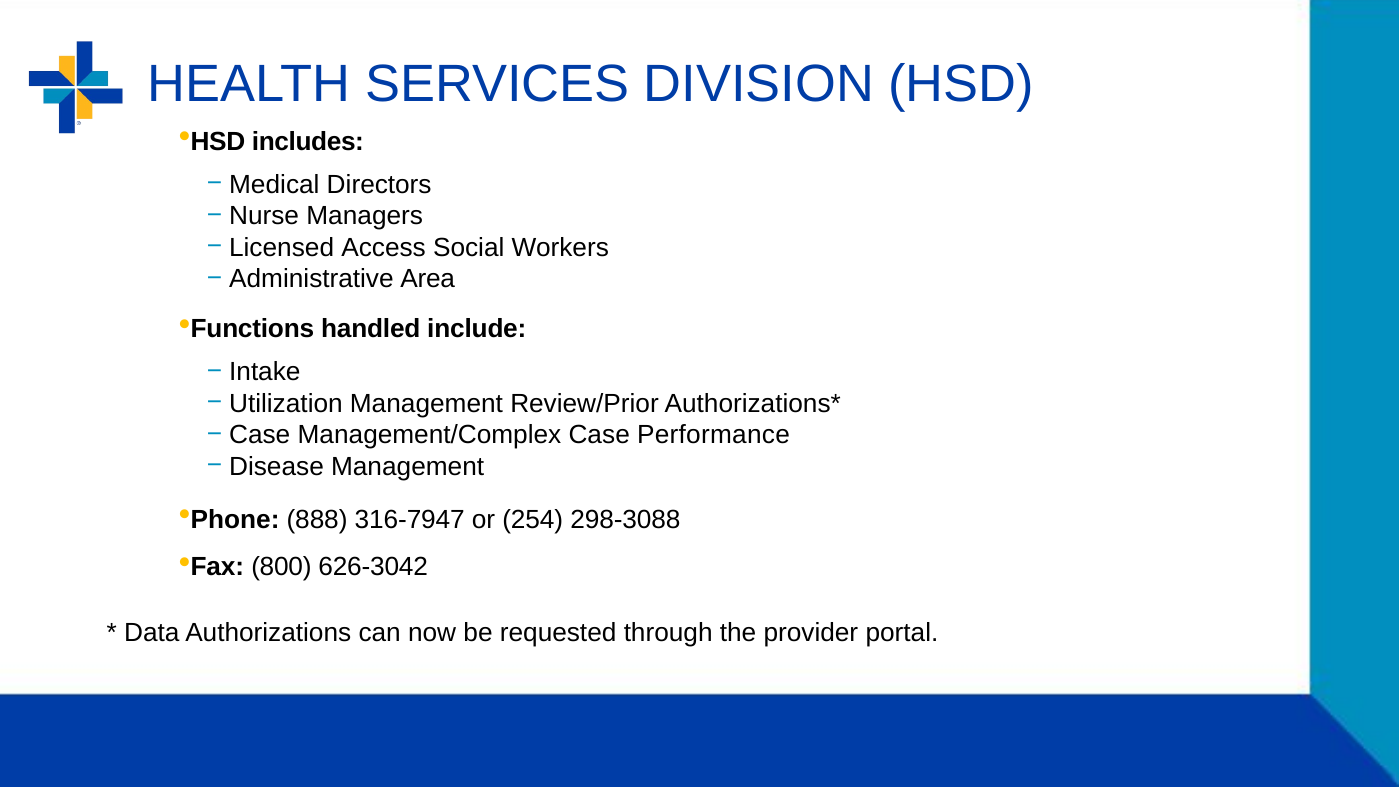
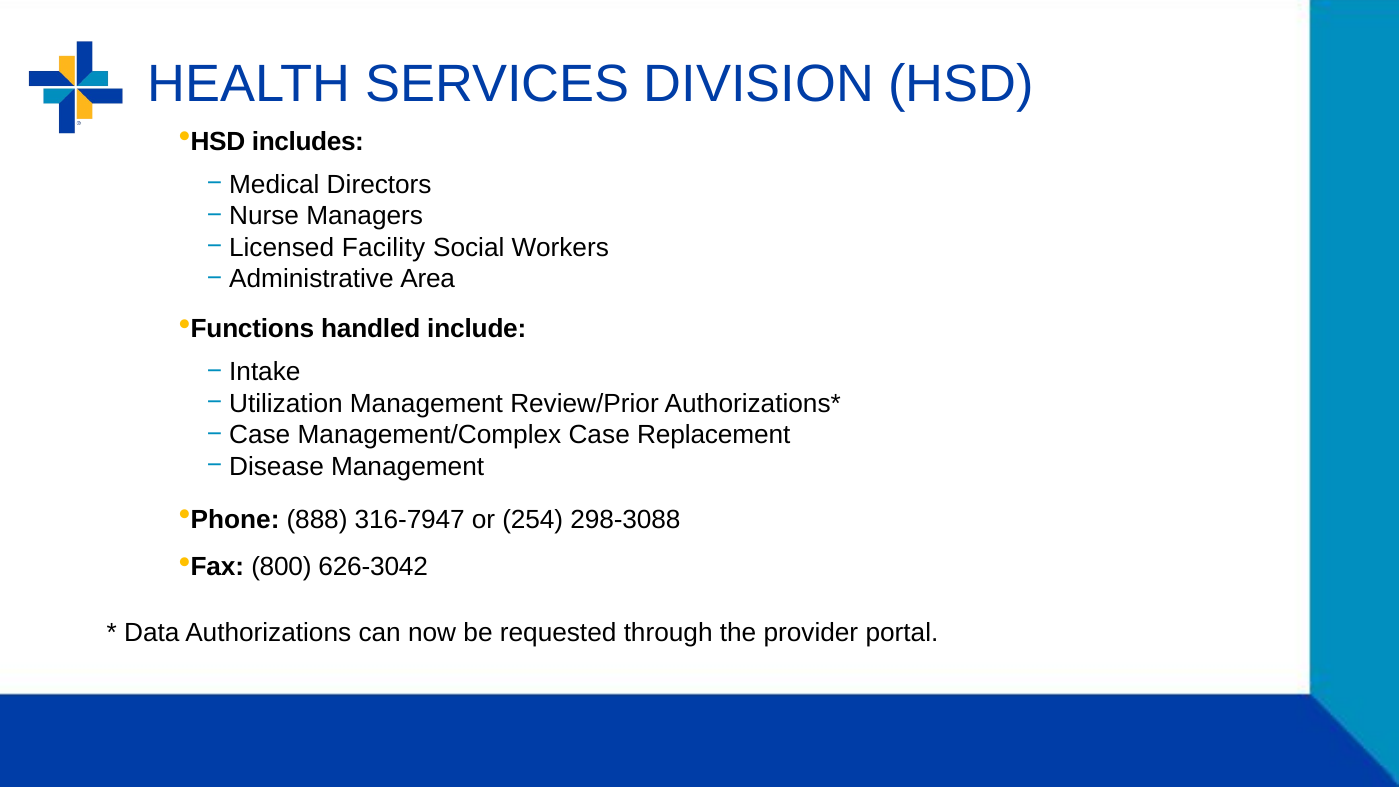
Access: Access -> Facility
Performance: Performance -> Replacement
